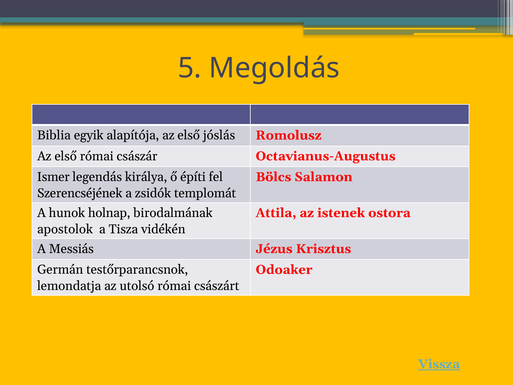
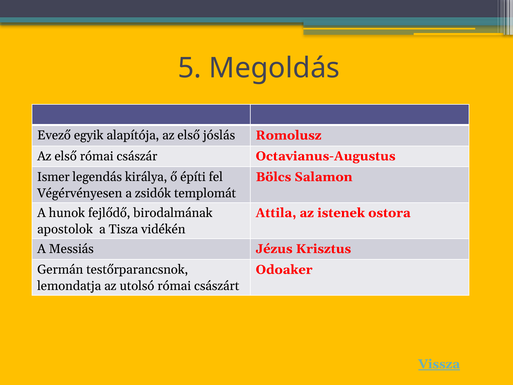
Biblia: Biblia -> Evező
Szerencséjének: Szerencséjének -> Végérvényesen
holnap: holnap -> fejlődő
